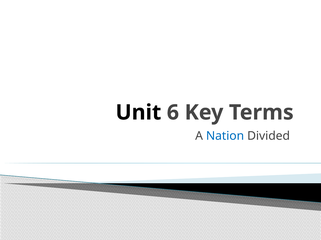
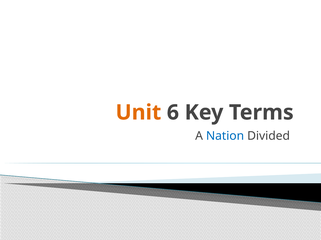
Unit colour: black -> orange
